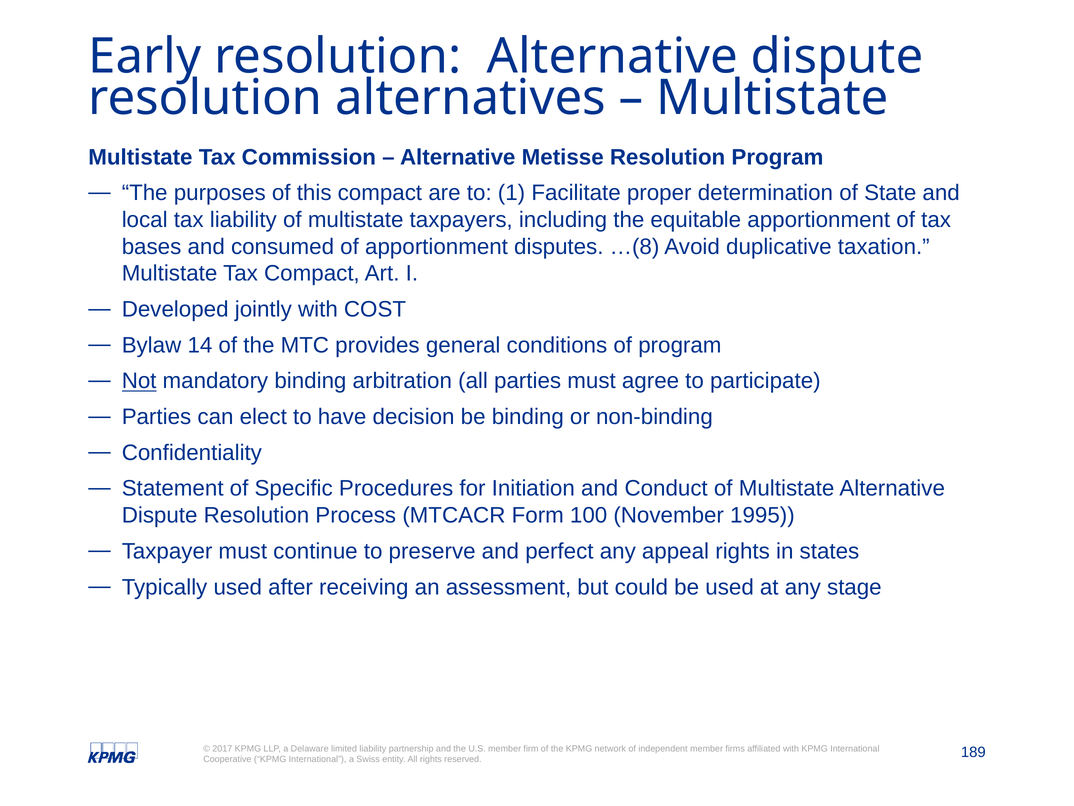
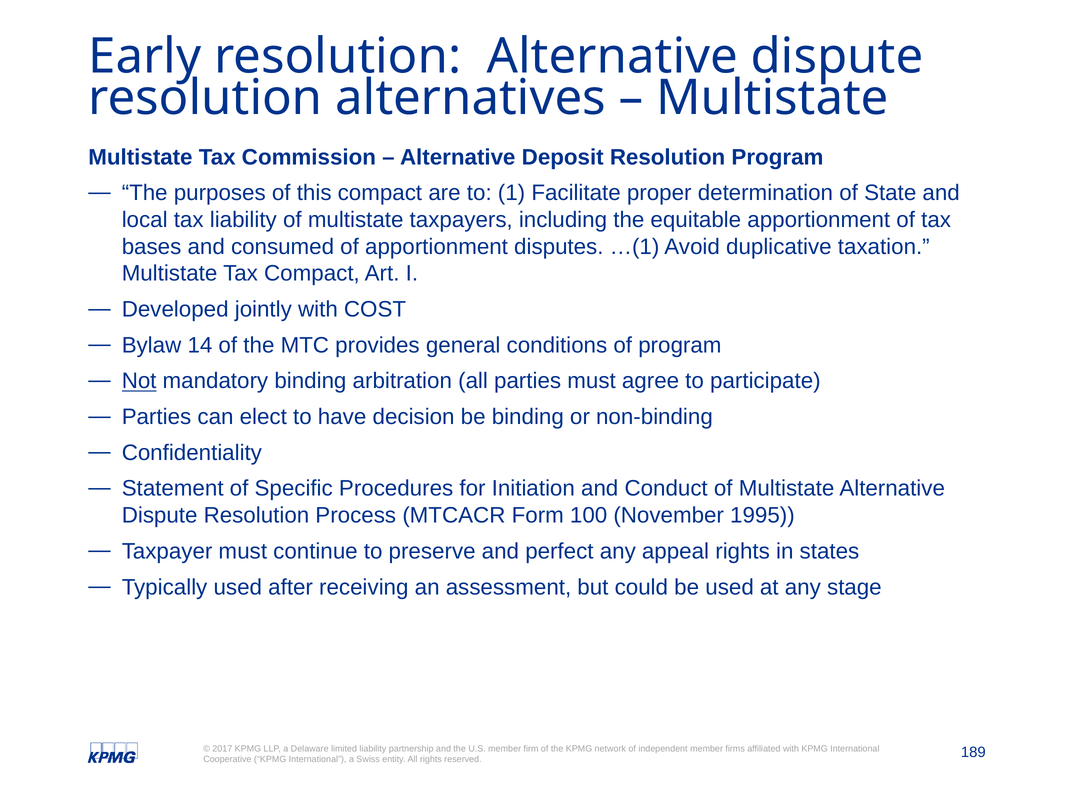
Metisse: Metisse -> Deposit
…(8: …(8 -> …(1
